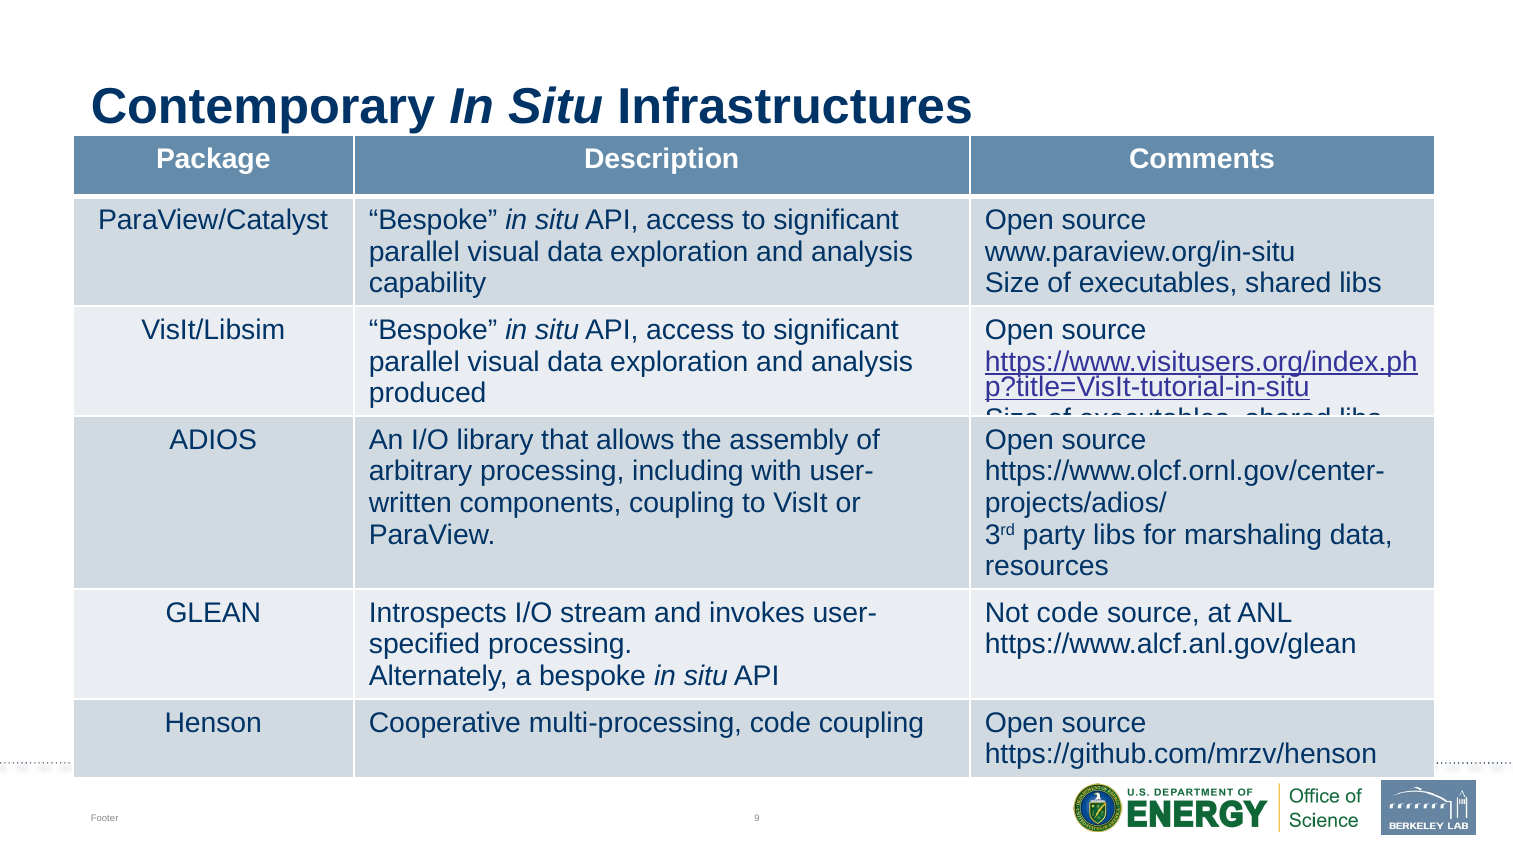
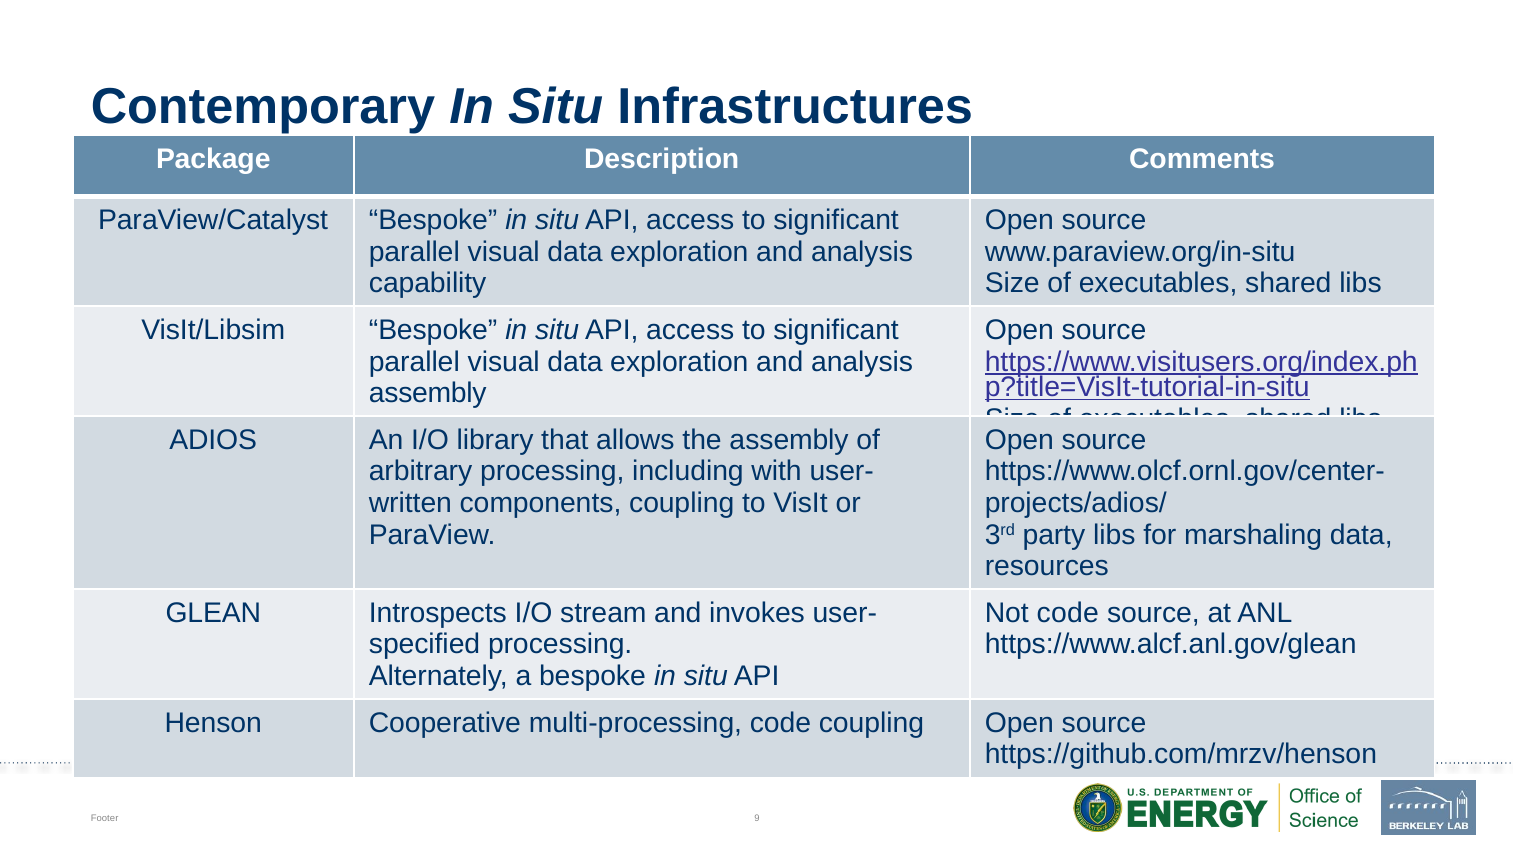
produced at (428, 393): produced -> assembly
